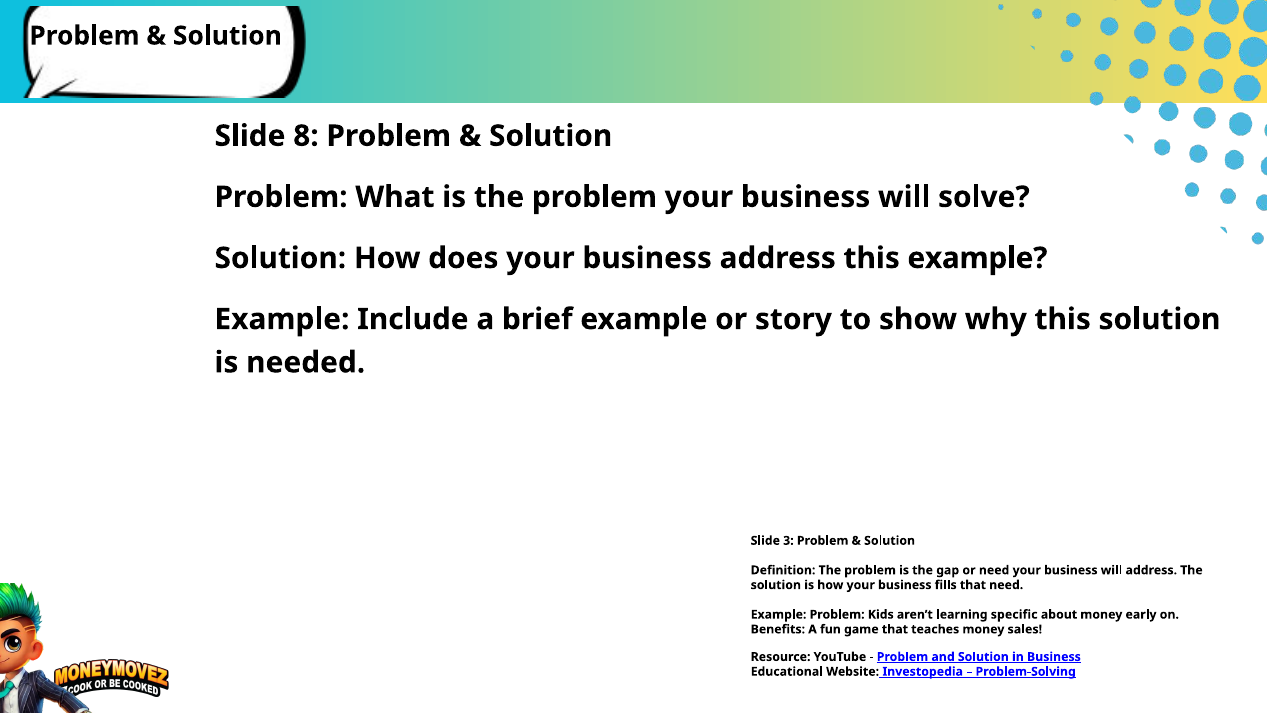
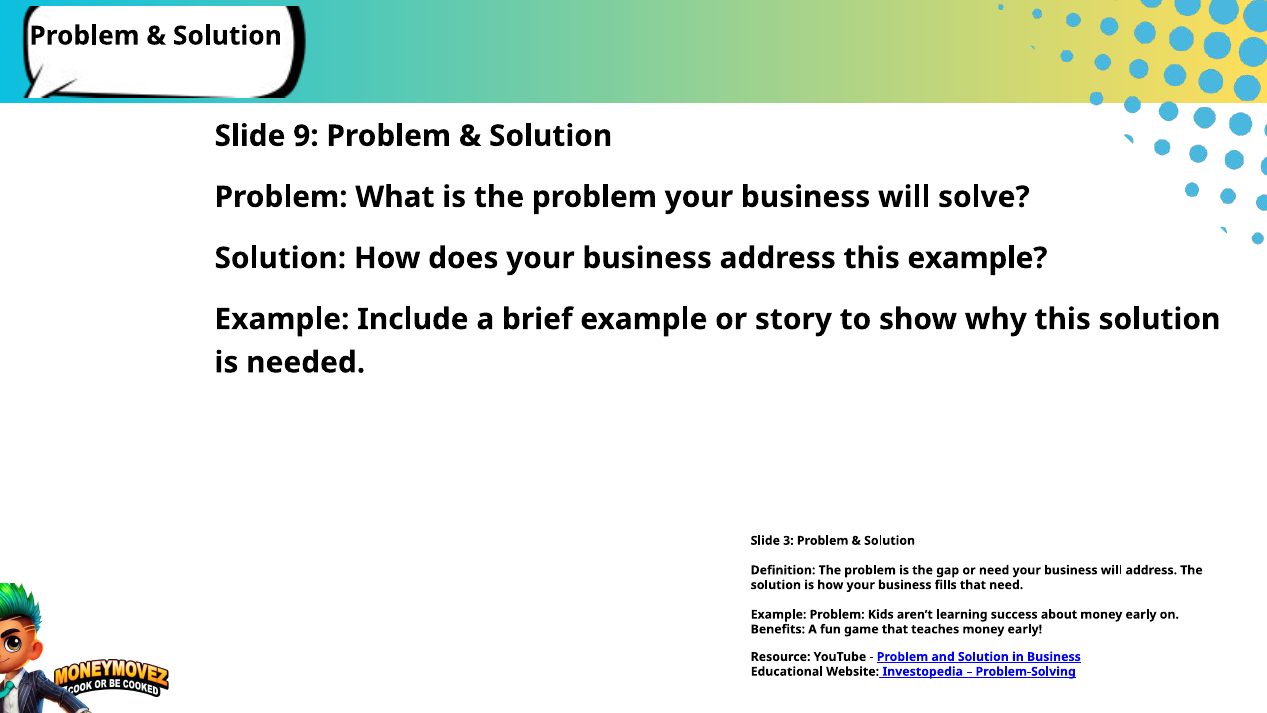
8: 8 -> 9
specific: specific -> success
teaches money sales: sales -> early
